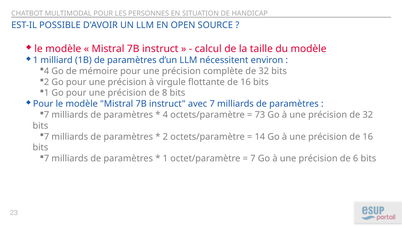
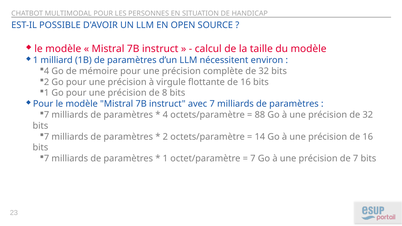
73: 73 -> 88
de 6: 6 -> 7
